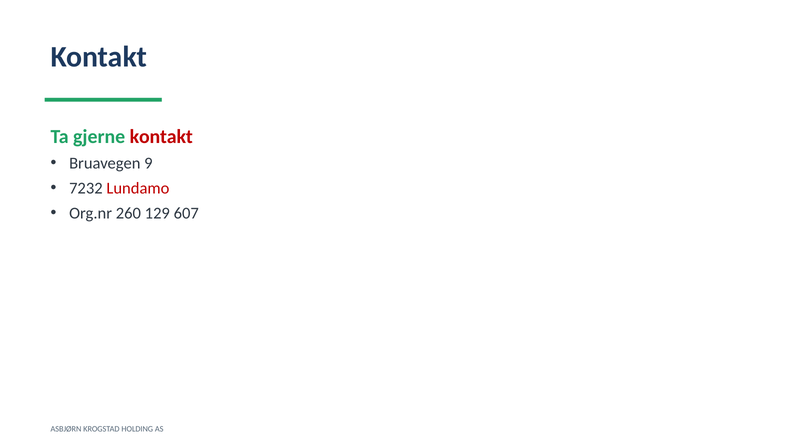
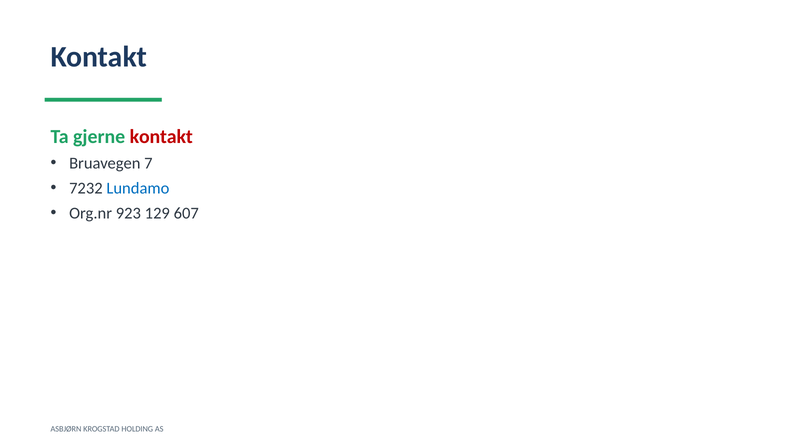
9: 9 -> 7
Lundamo colour: red -> blue
260: 260 -> 923
